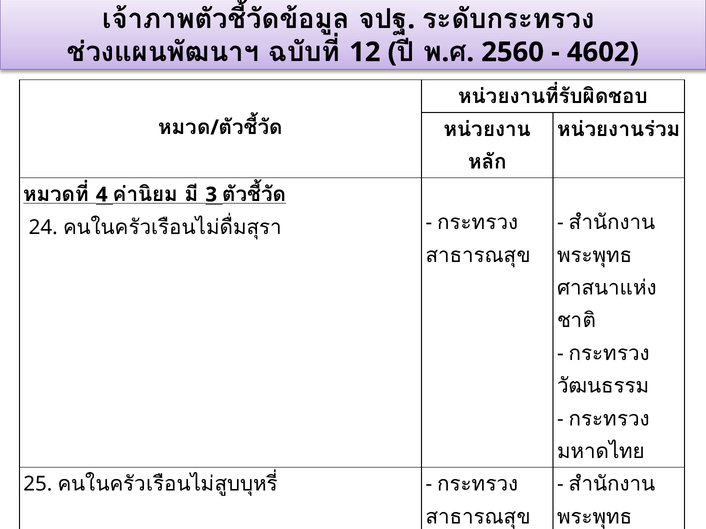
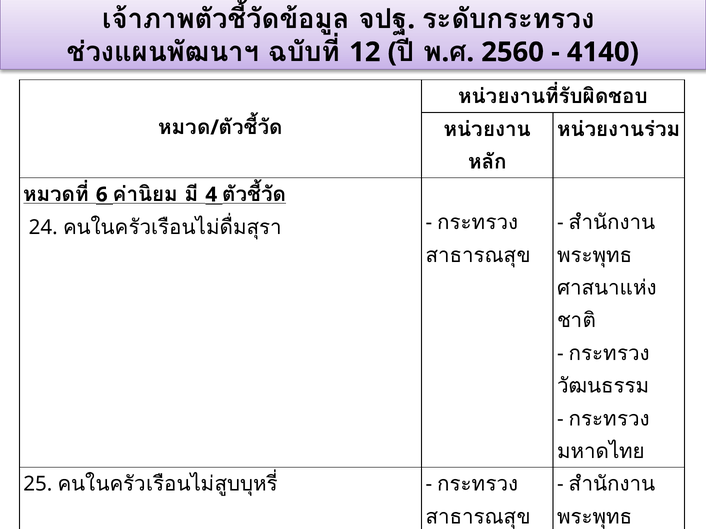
4602: 4602 -> 4140
4 at (102, 195): 4 -> 6
3: 3 -> 4
